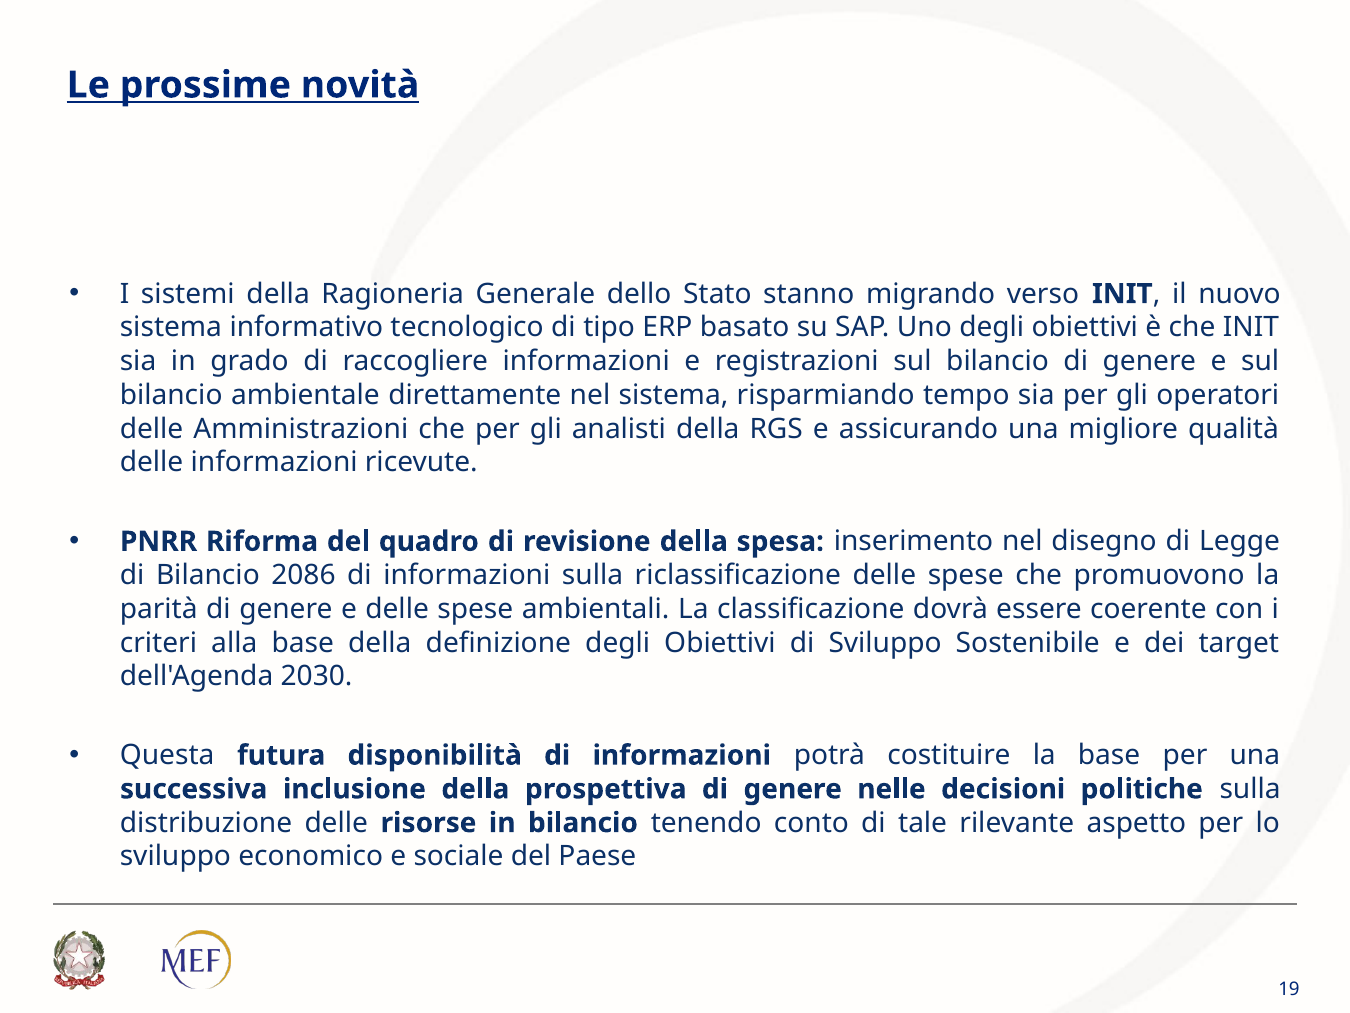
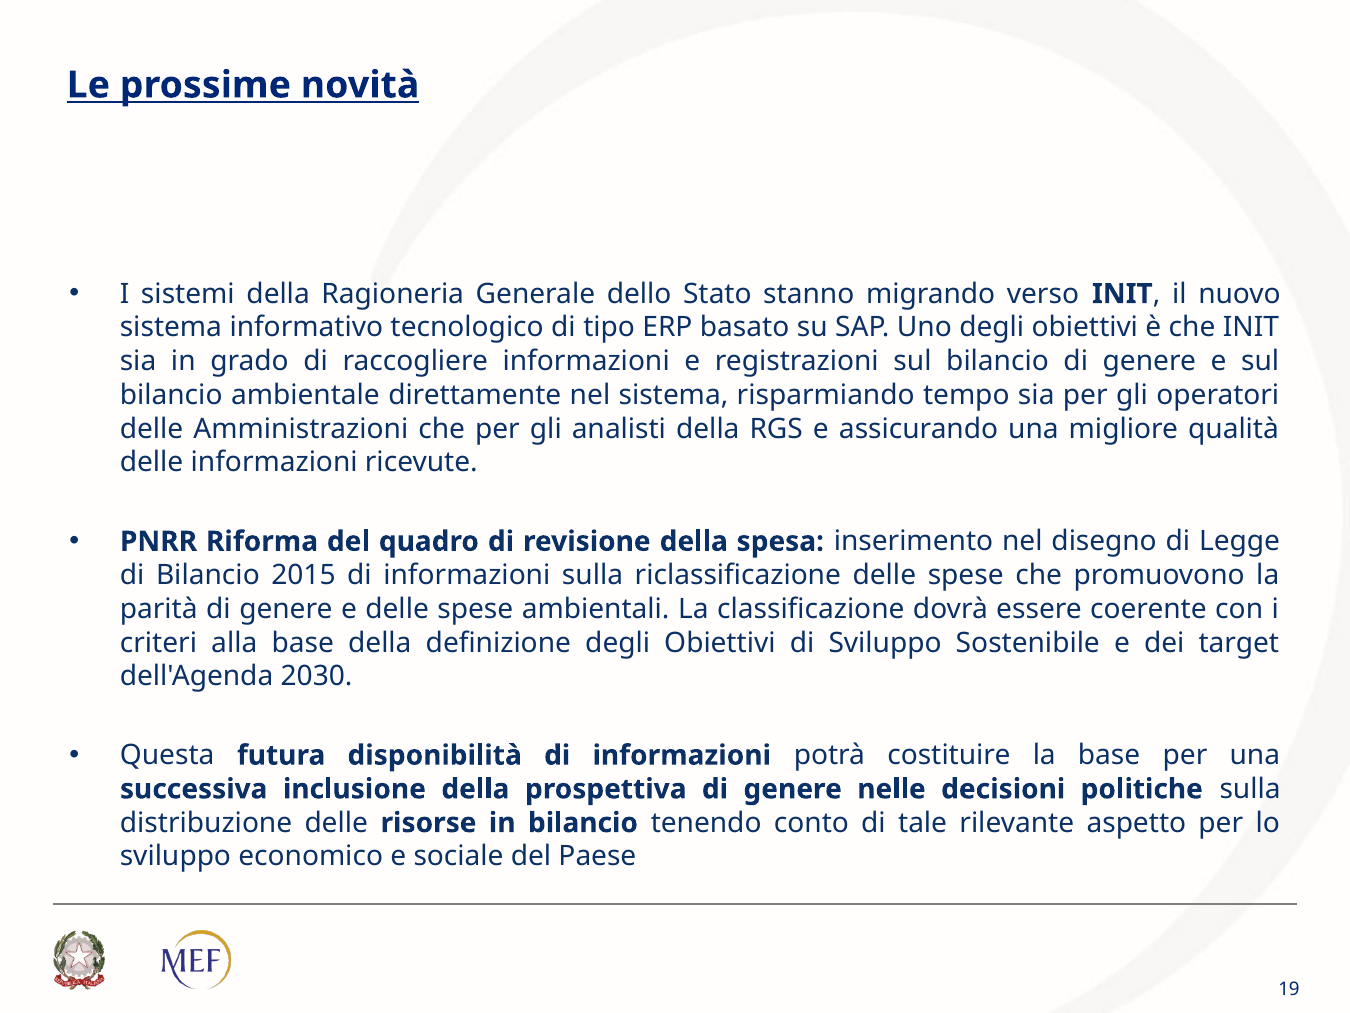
2086: 2086 -> 2015
